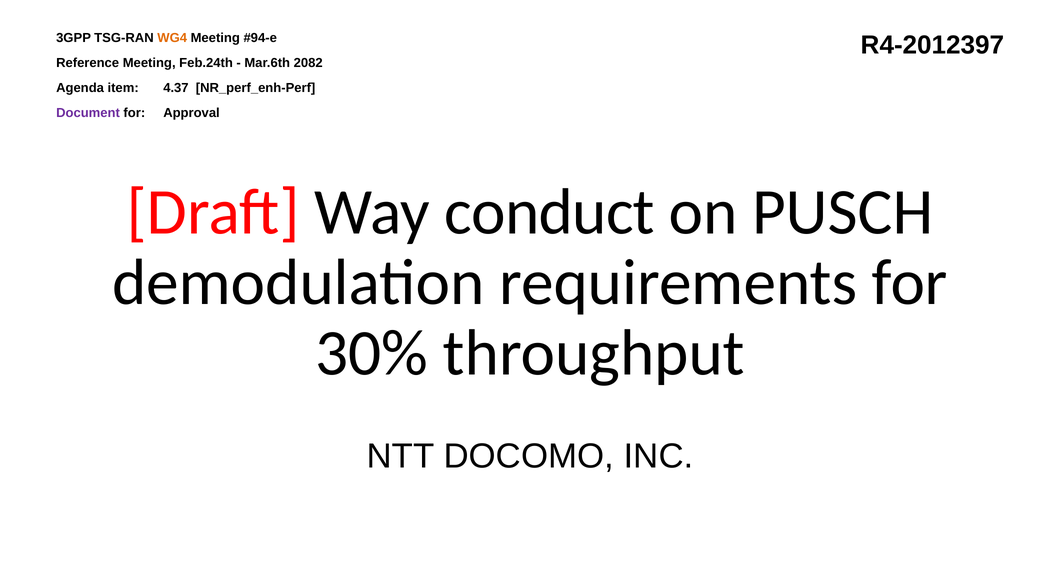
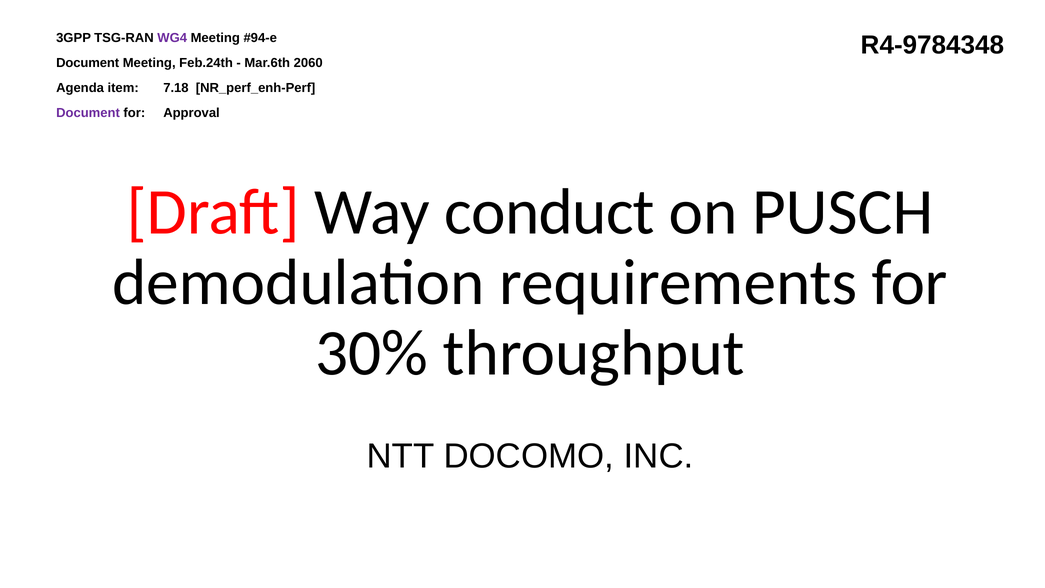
WG4 colour: orange -> purple
R4-2012397: R4-2012397 -> R4-9784348
Reference at (88, 63): Reference -> Document
2082: 2082 -> 2060
4.37: 4.37 -> 7.18
